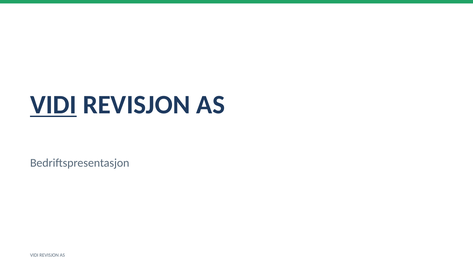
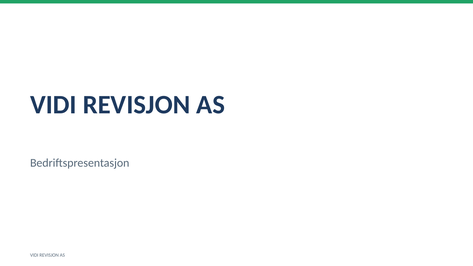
VIDI at (53, 105) underline: present -> none
